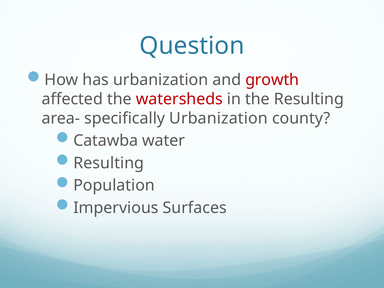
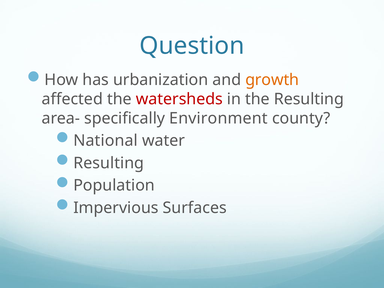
growth colour: red -> orange
specifically Urbanization: Urbanization -> Environment
Catawba: Catawba -> National
